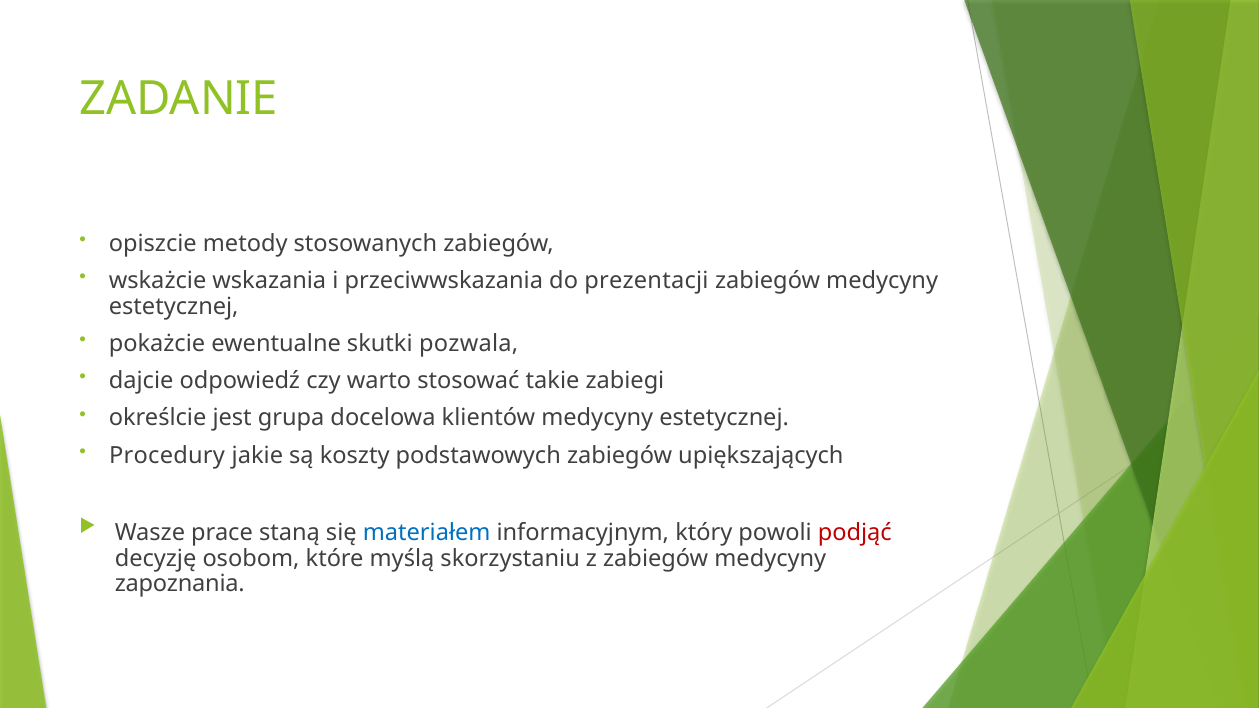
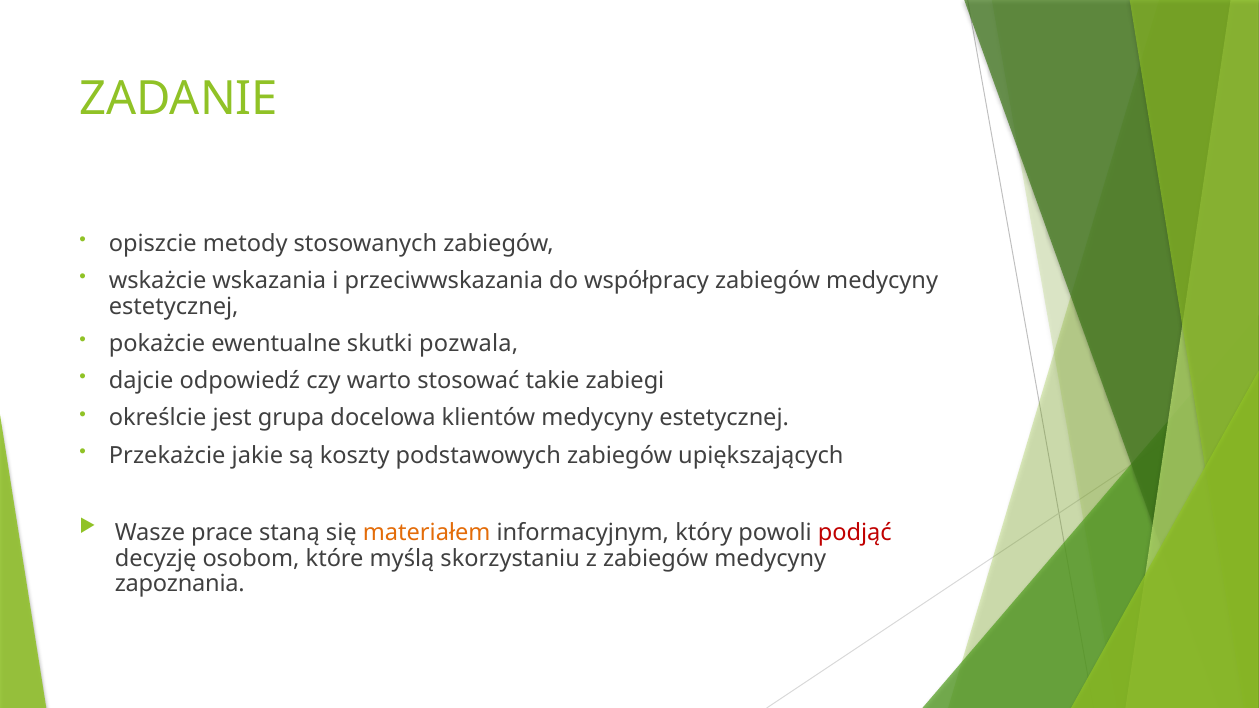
prezentacji: prezentacji -> współpracy
Procedury: Procedury -> Przekażcie
materiałem colour: blue -> orange
